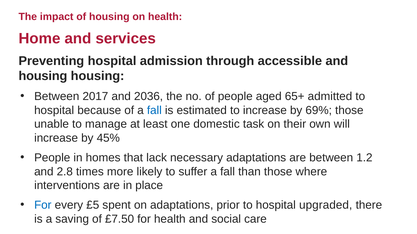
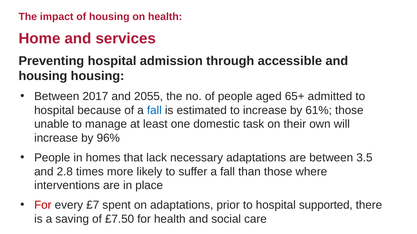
2036: 2036 -> 2055
69%: 69% -> 61%
45%: 45% -> 96%
1.2: 1.2 -> 3.5
For at (43, 206) colour: blue -> red
£5: £5 -> £7
upgraded: upgraded -> supported
